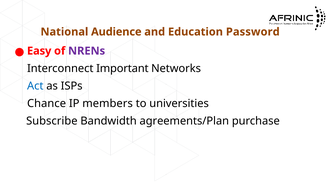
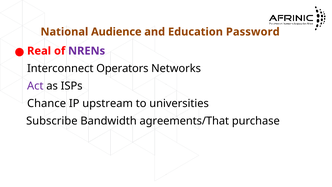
Easy: Easy -> Real
Important: Important -> Operators
Act colour: blue -> purple
members: members -> upstream
agreements/Plan: agreements/Plan -> agreements/That
